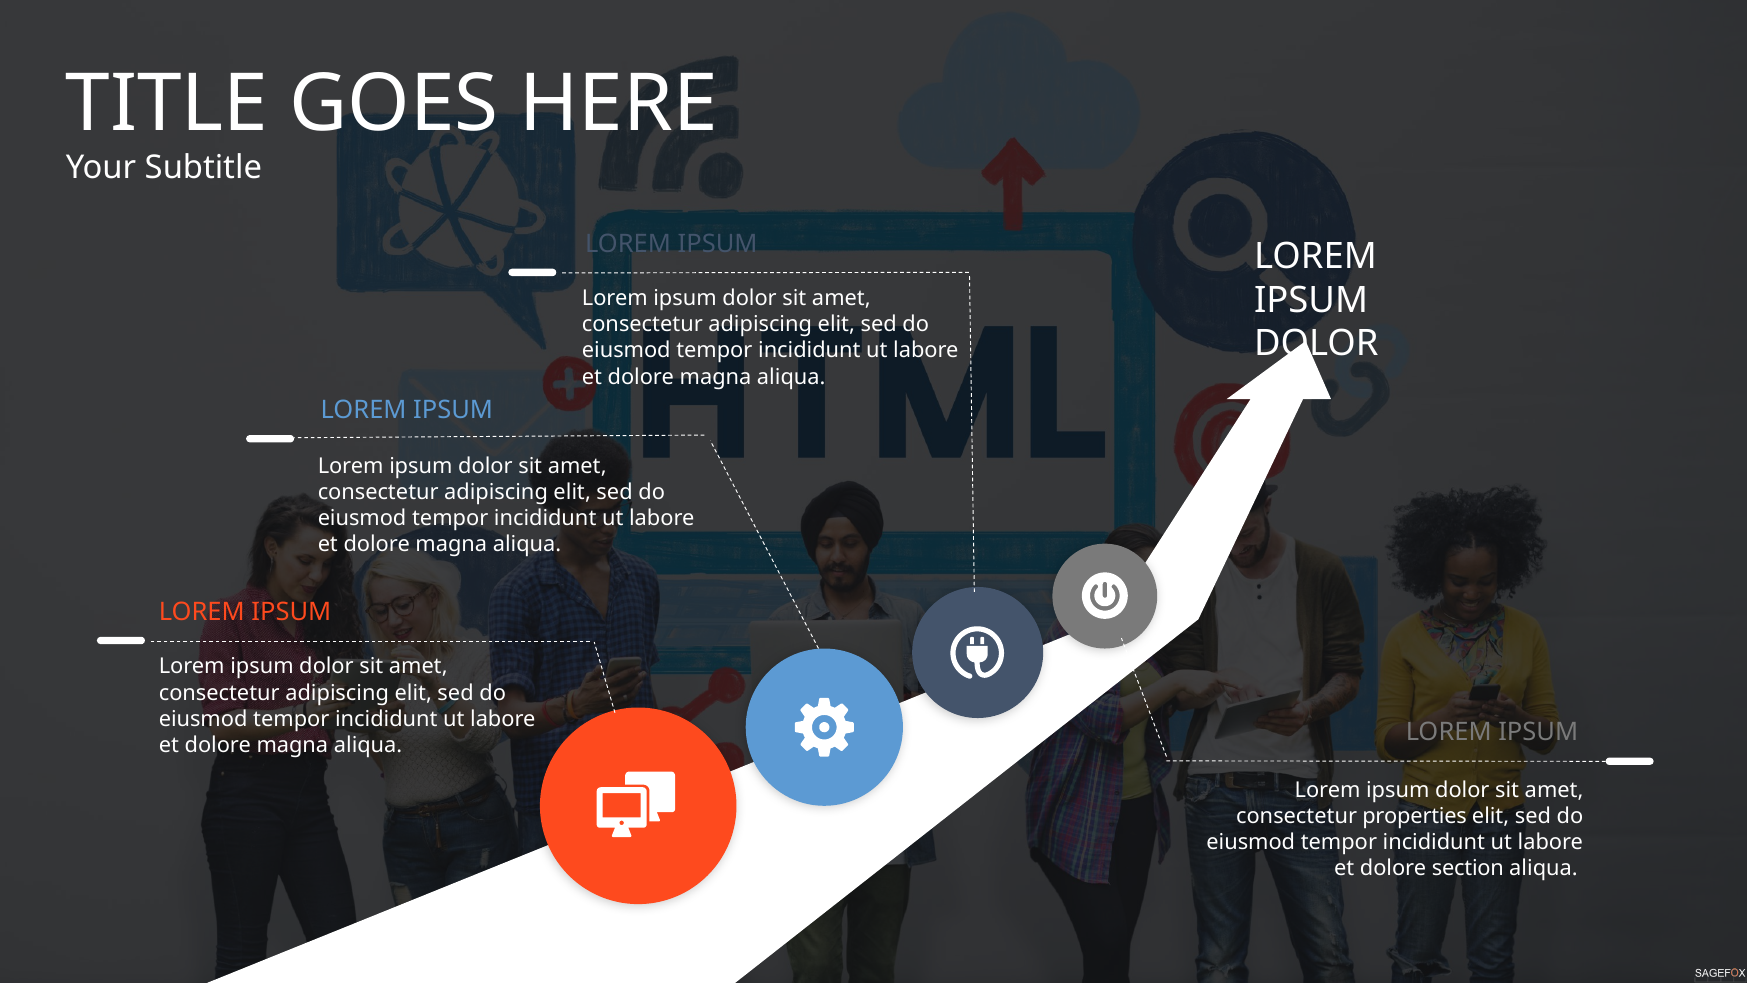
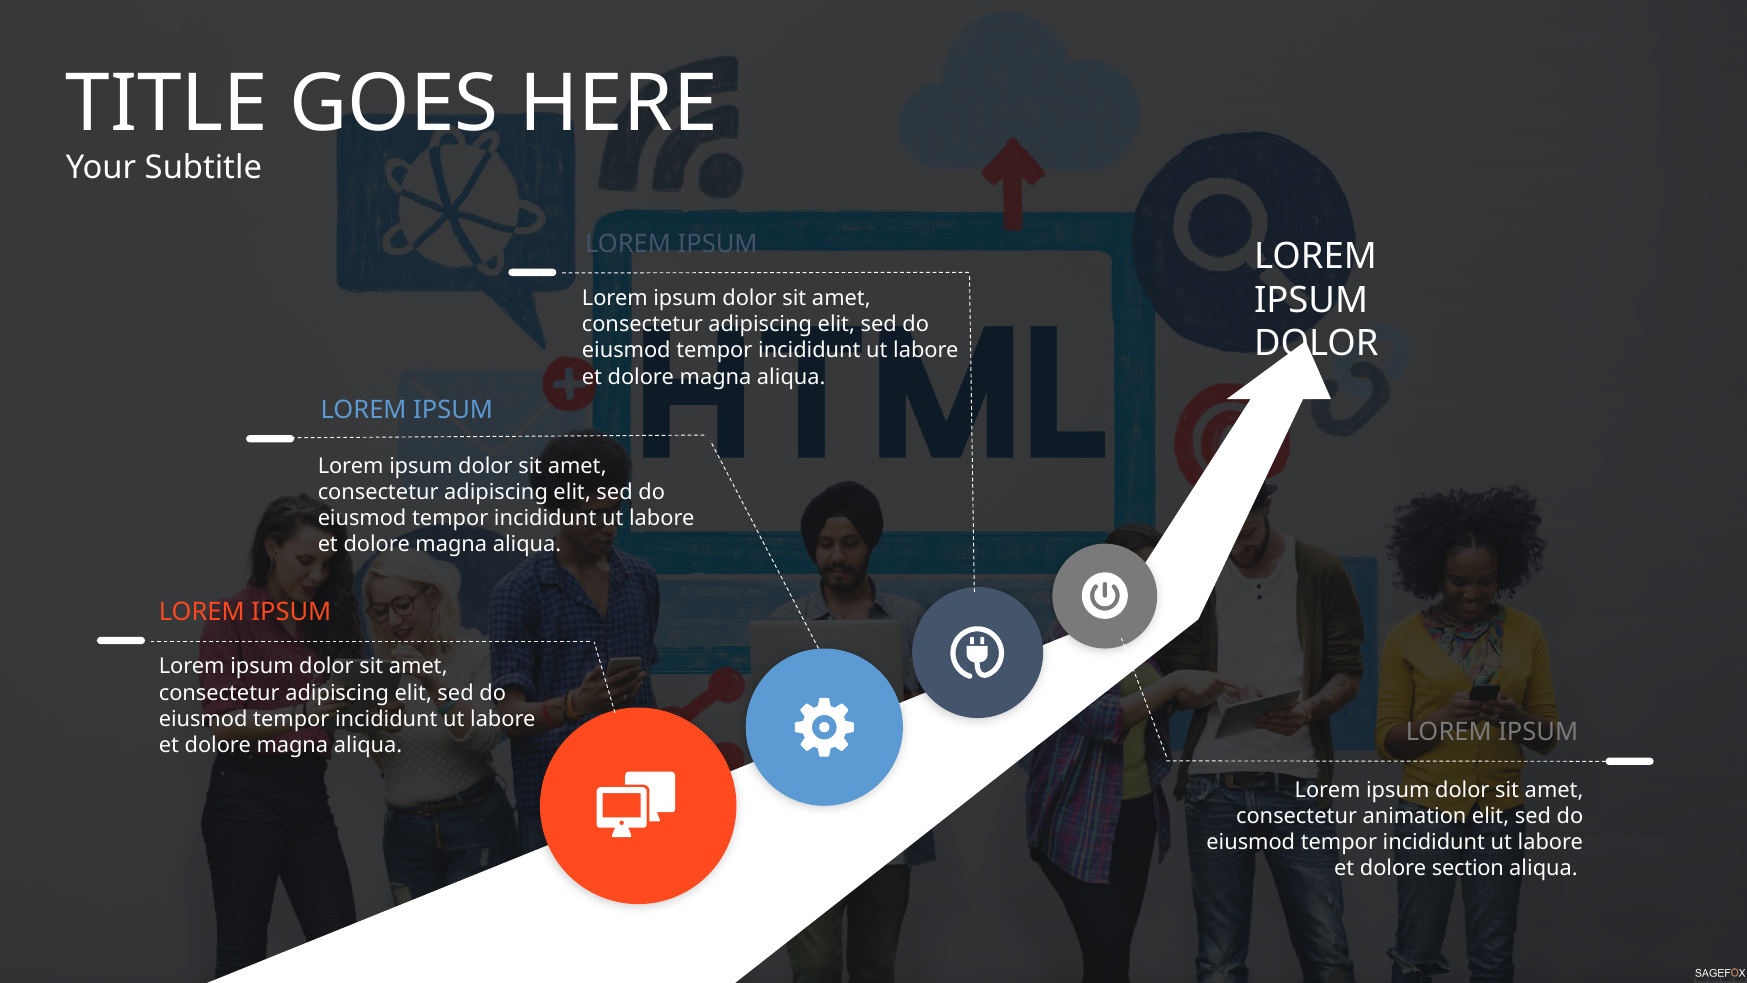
properties: properties -> animation
